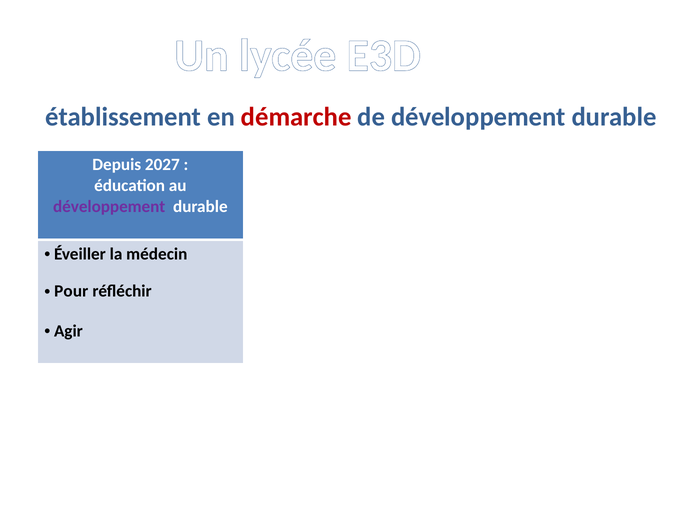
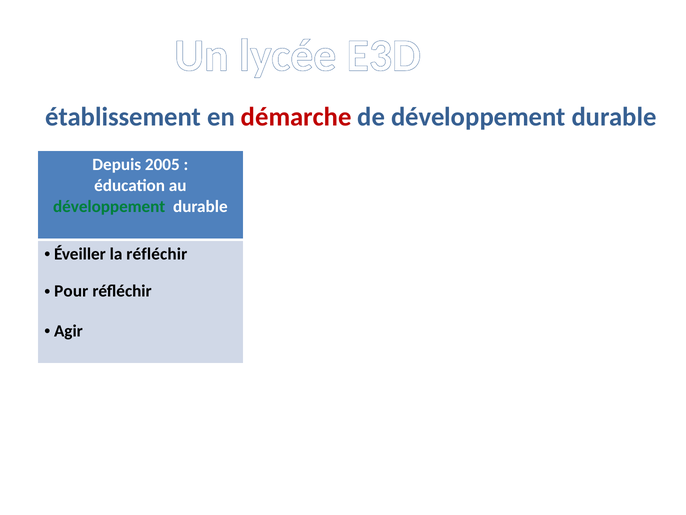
2027: 2027 -> 2005
développement at (109, 207) colour: purple -> green
la médecin: médecin -> réfléchir
